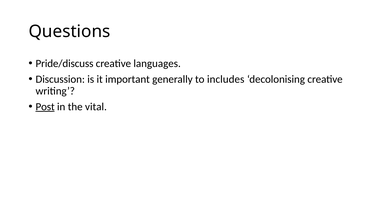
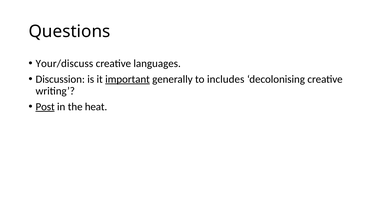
Pride/discuss: Pride/discuss -> Your/discuss
important underline: none -> present
vital: vital -> heat
